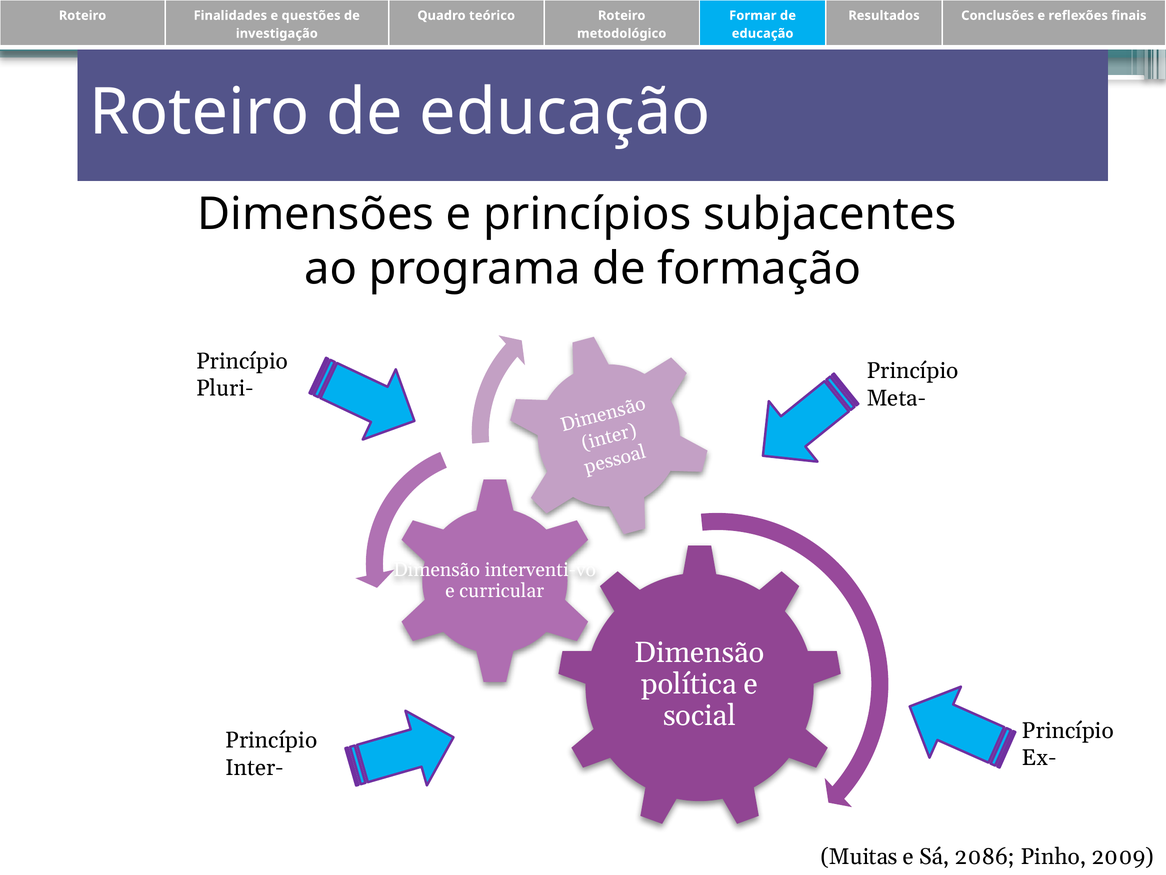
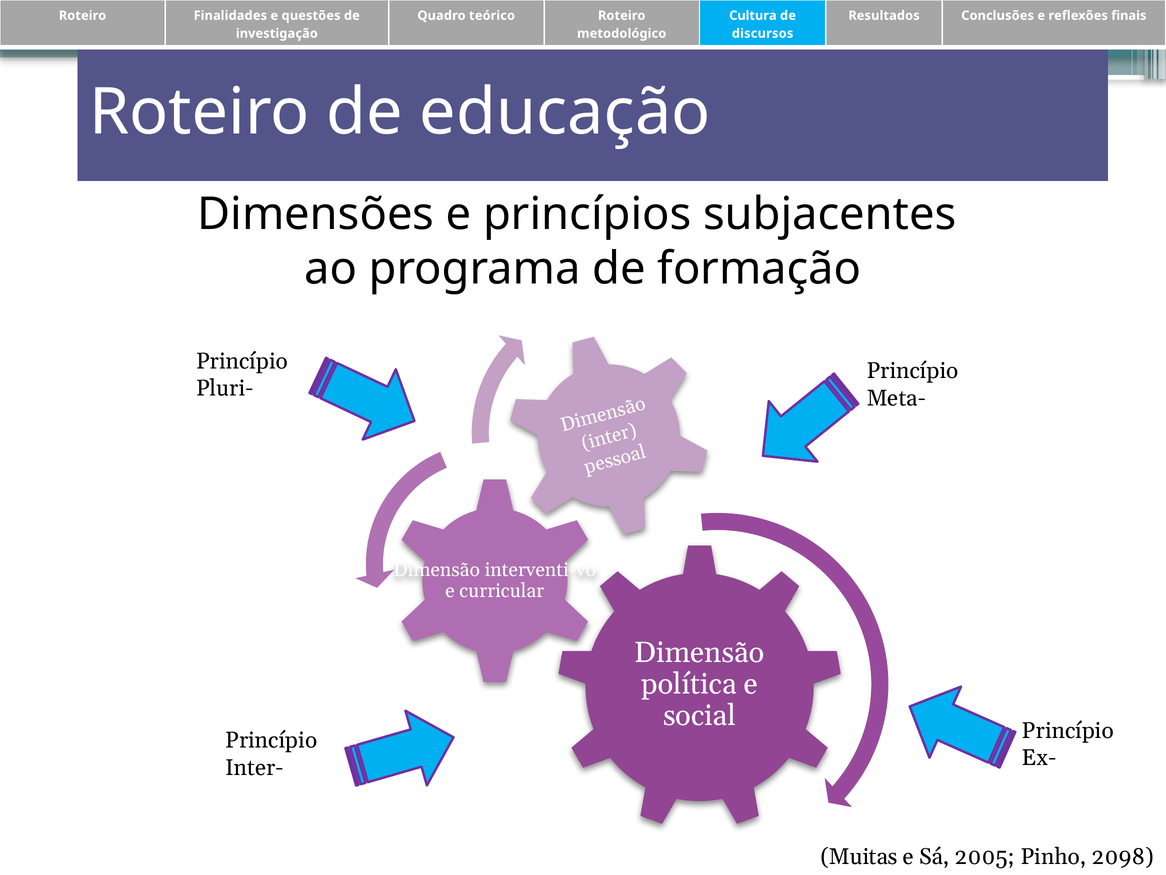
Formar: Formar -> Cultura
educação at (763, 33): educação -> discursos
2086: 2086 -> 2005
2009: 2009 -> 2098
